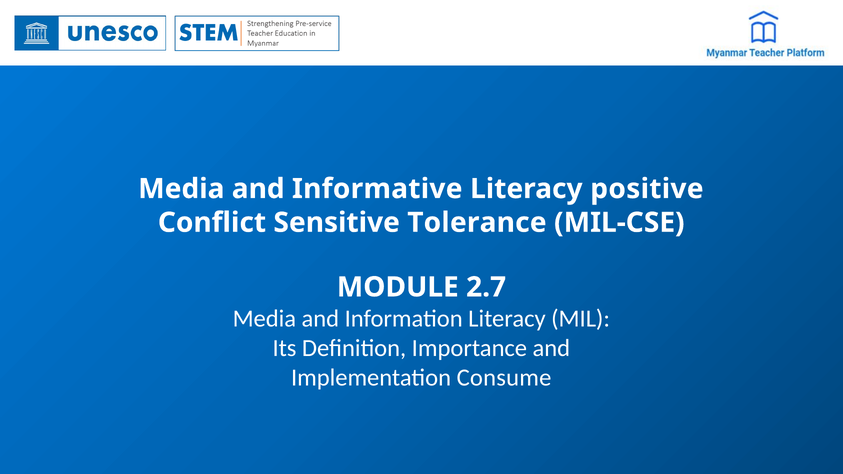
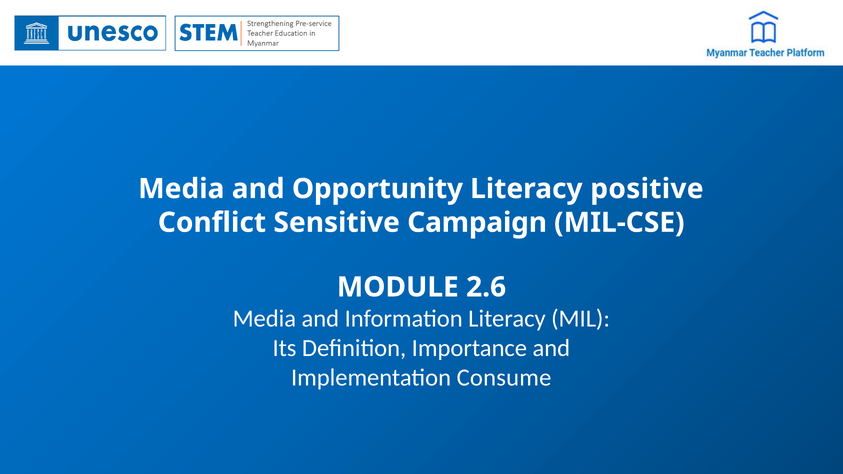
Informative: Informative -> Opportunity
Tolerance: Tolerance -> Campaign
2.7: 2.7 -> 2.6
